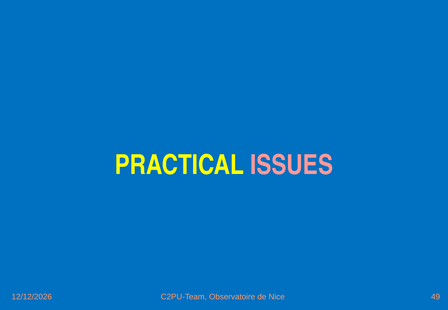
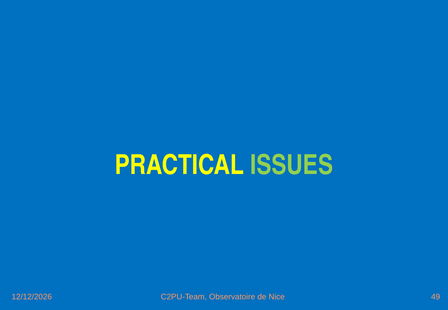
ISSUES colour: pink -> light green
